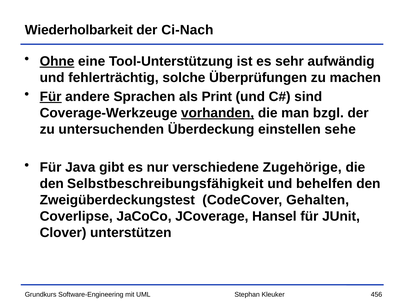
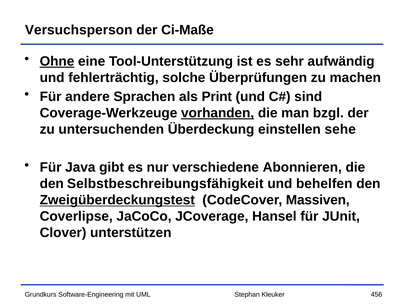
Wiederholbarkeit: Wiederholbarkeit -> Versuchsperson
Ci-Nach: Ci-Nach -> Ci-Maße
Für at (51, 96) underline: present -> none
Zugehörige: Zugehörige -> Abonnieren
Zweigüberdeckungstest underline: none -> present
Gehalten: Gehalten -> Massiven
